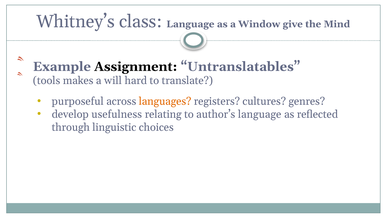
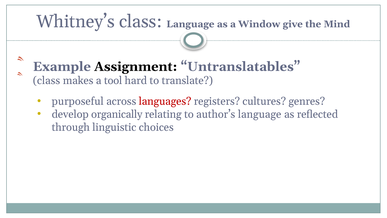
tools at (47, 81): tools -> class
will: will -> tool
languages colour: orange -> red
usefulness: usefulness -> organically
